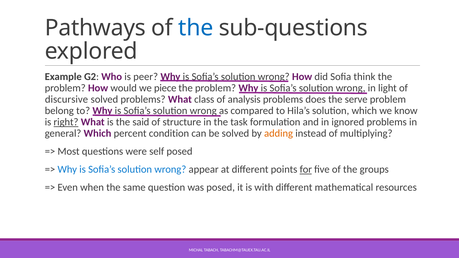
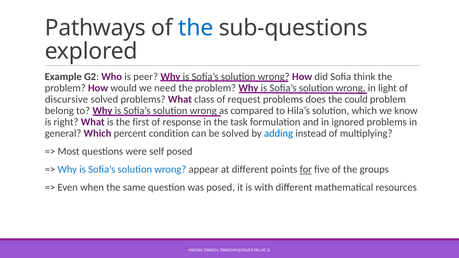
piece: piece -> need
analysis: analysis -> request
serve: serve -> could
right underline: present -> none
said: said -> first
structure: structure -> response
adding colour: orange -> blue
